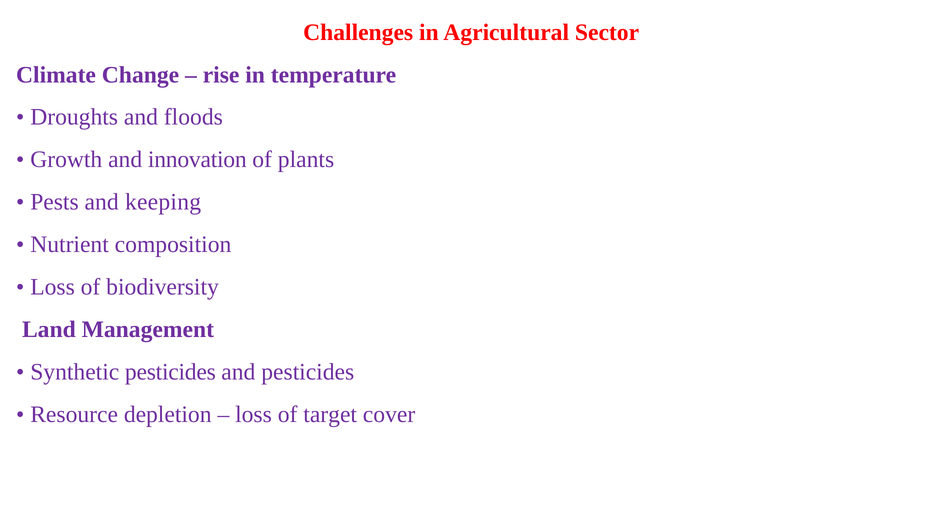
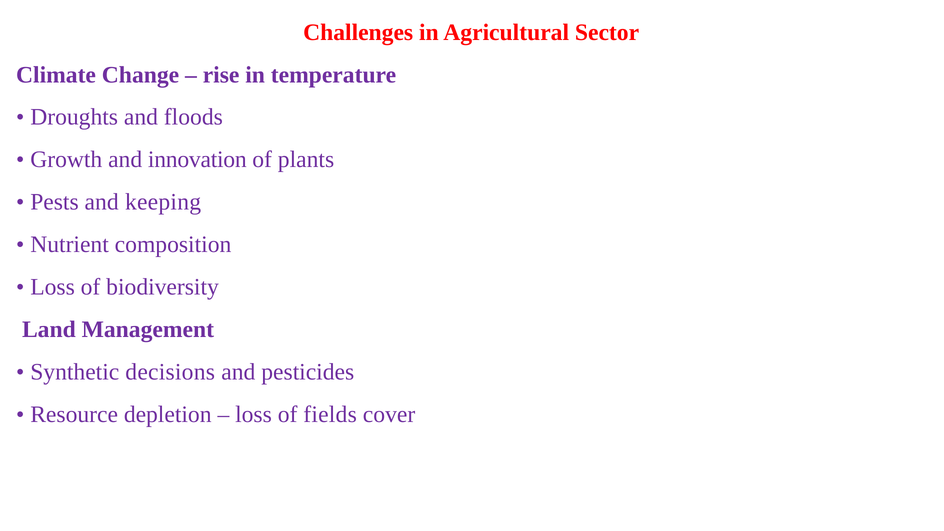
Synthetic pesticides: pesticides -> decisions
target: target -> fields
